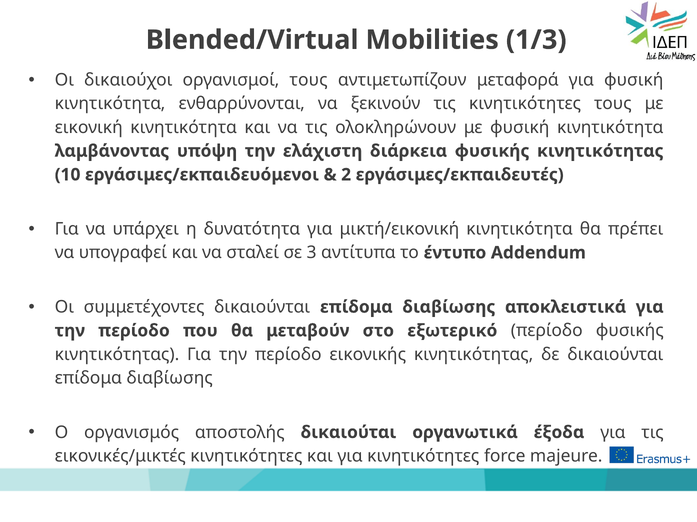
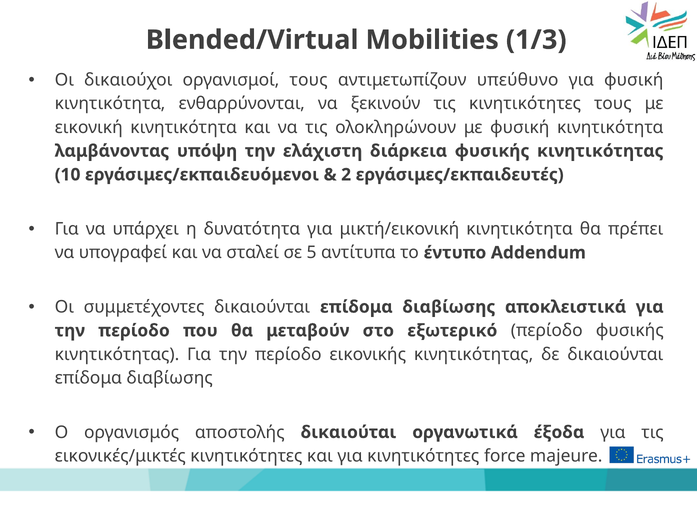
μεταφορά: μεταφορά -> υπεύθυνο
3: 3 -> 5
